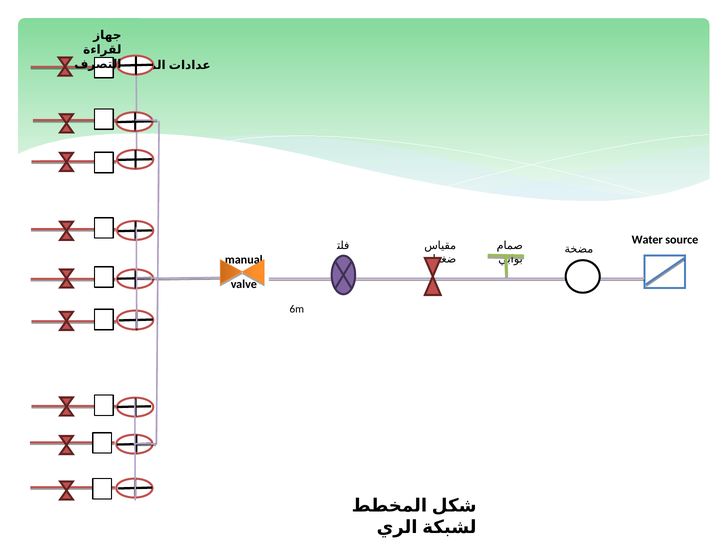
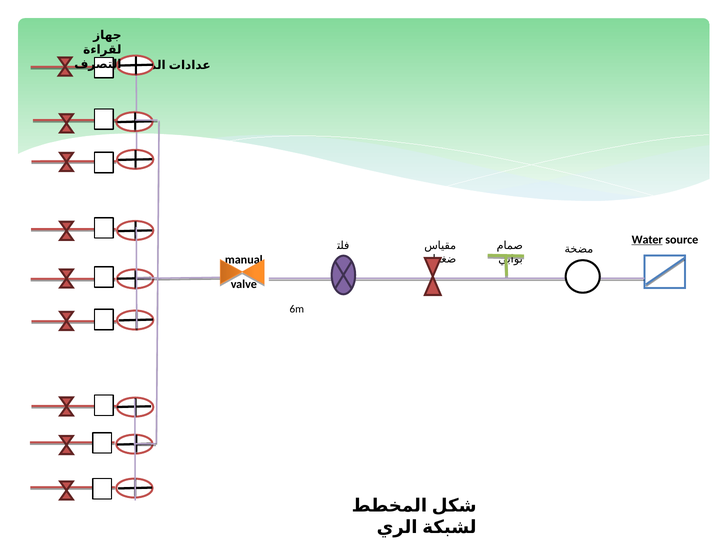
Water underline: none -> present
